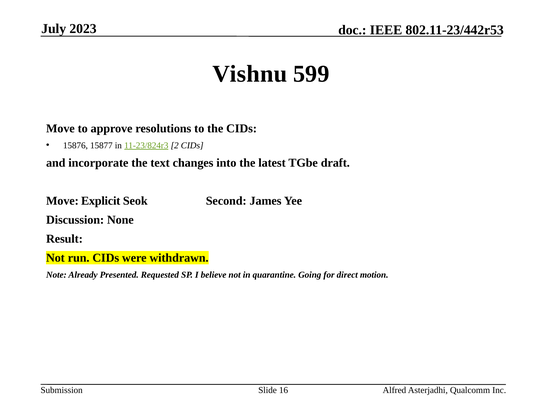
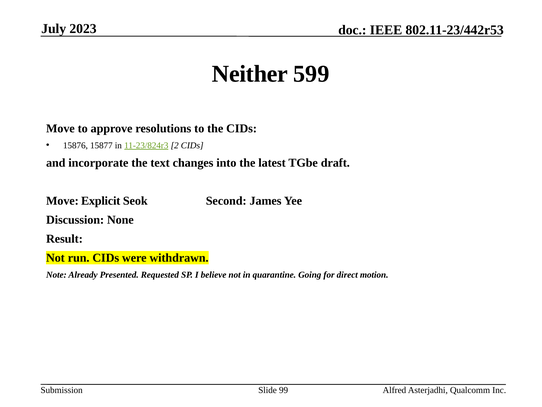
Vishnu: Vishnu -> Neither
16: 16 -> 99
